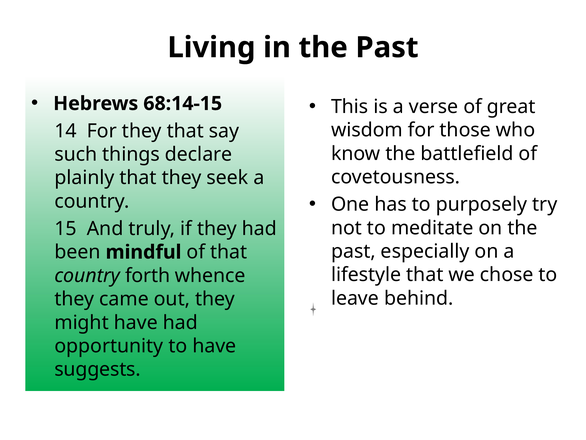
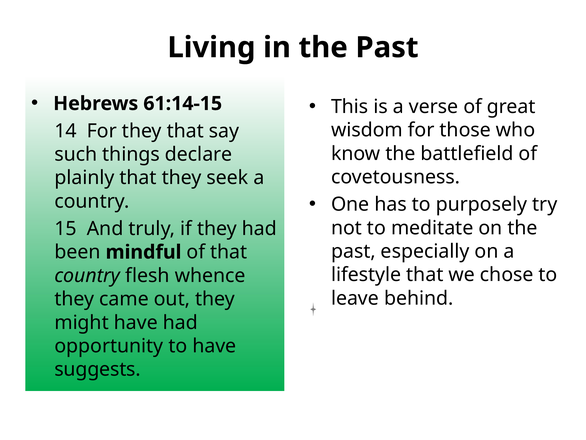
68:14-15: 68:14-15 -> 61:14-15
forth: forth -> flesh
